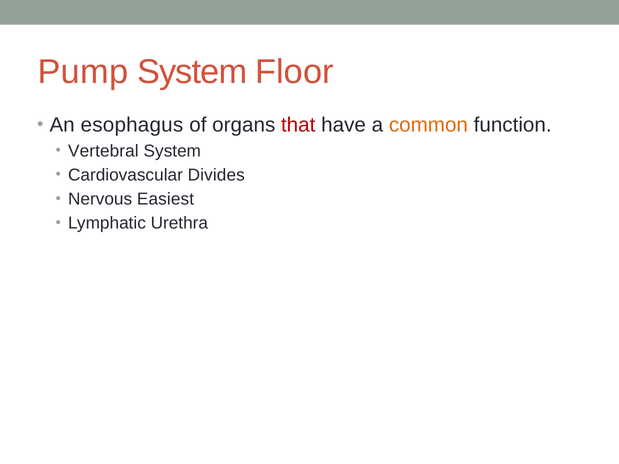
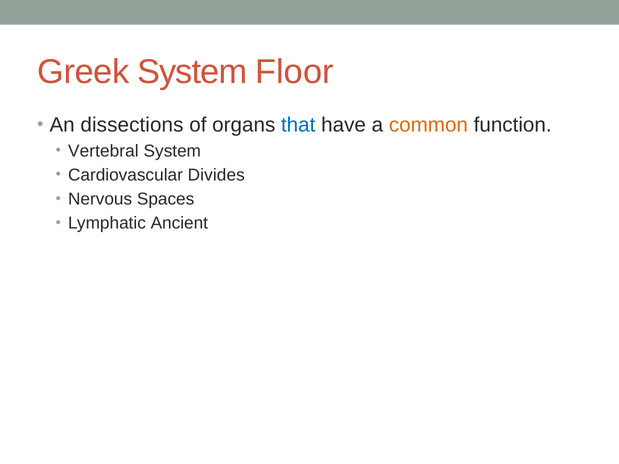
Pump: Pump -> Greek
esophagus: esophagus -> dissections
that colour: red -> blue
Easiest: Easiest -> Spaces
Urethra: Urethra -> Ancient
